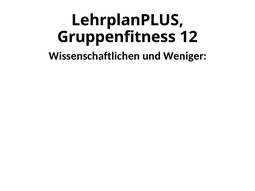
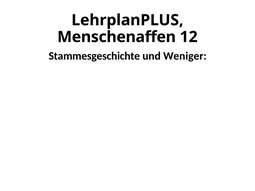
Gruppenfitness: Gruppenfitness -> Menschenaffen
Wissenschaftlichen: Wissenschaftlichen -> Stammesgeschichte
